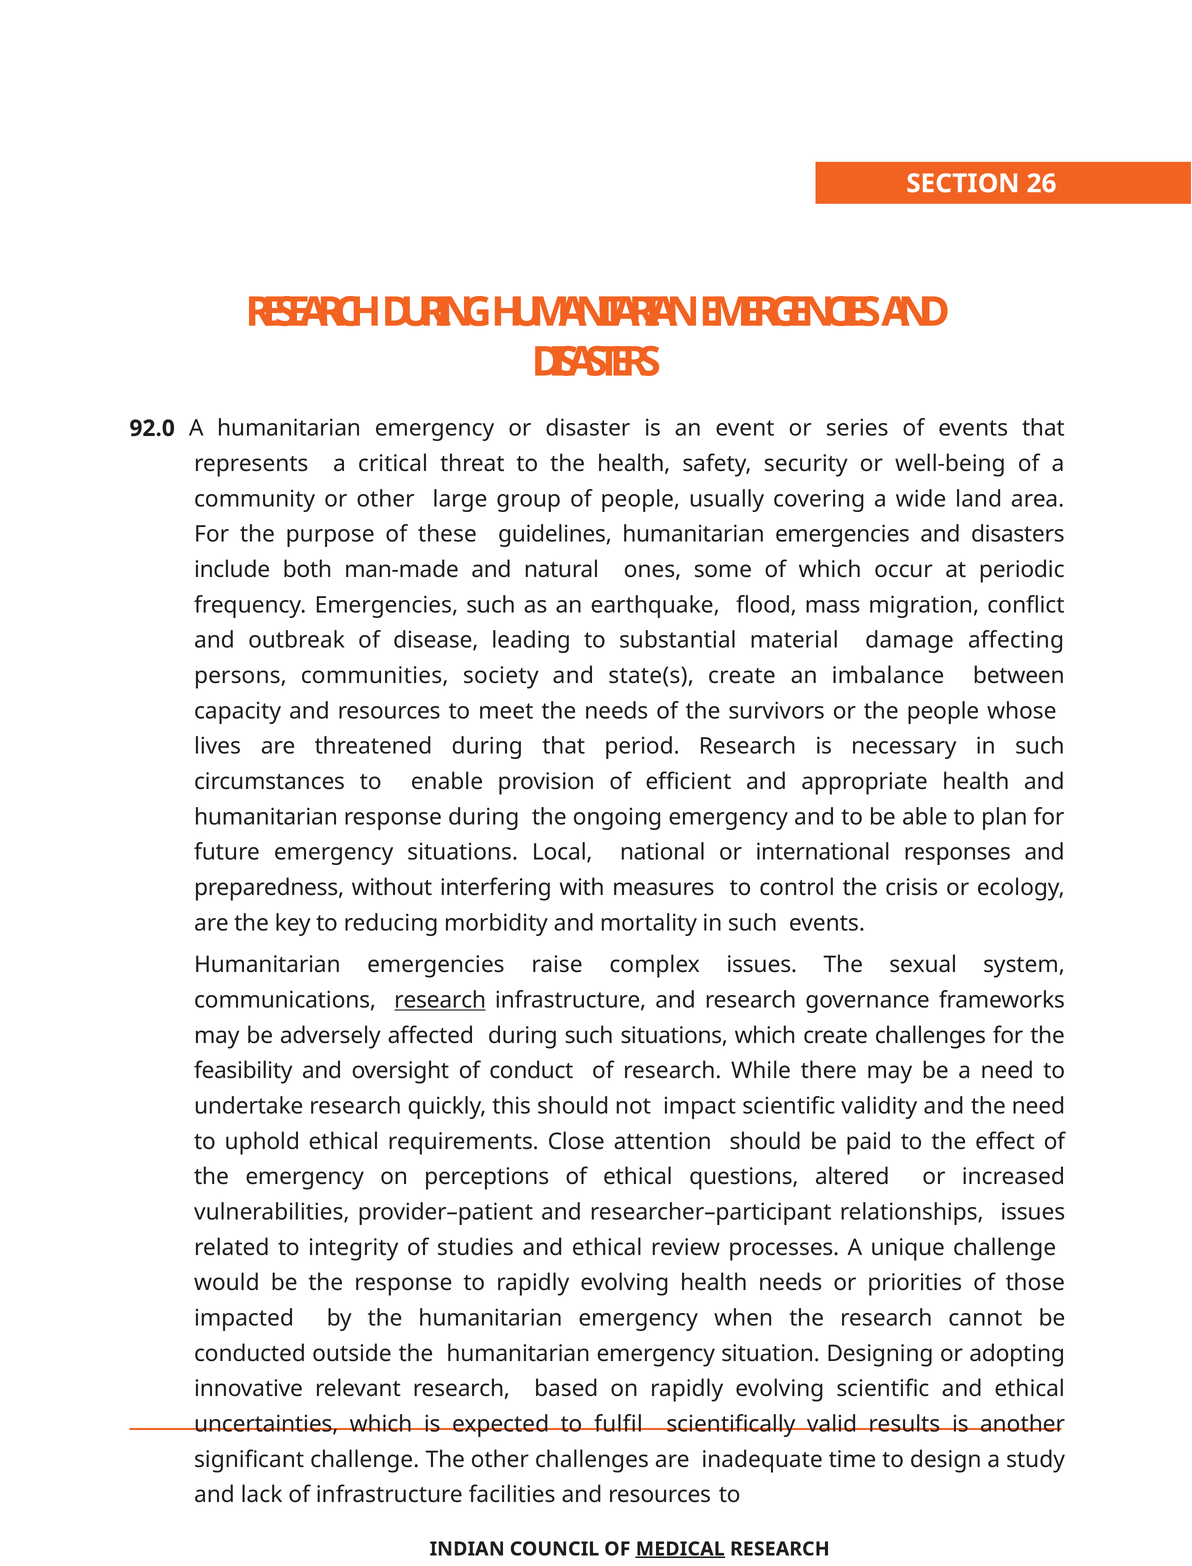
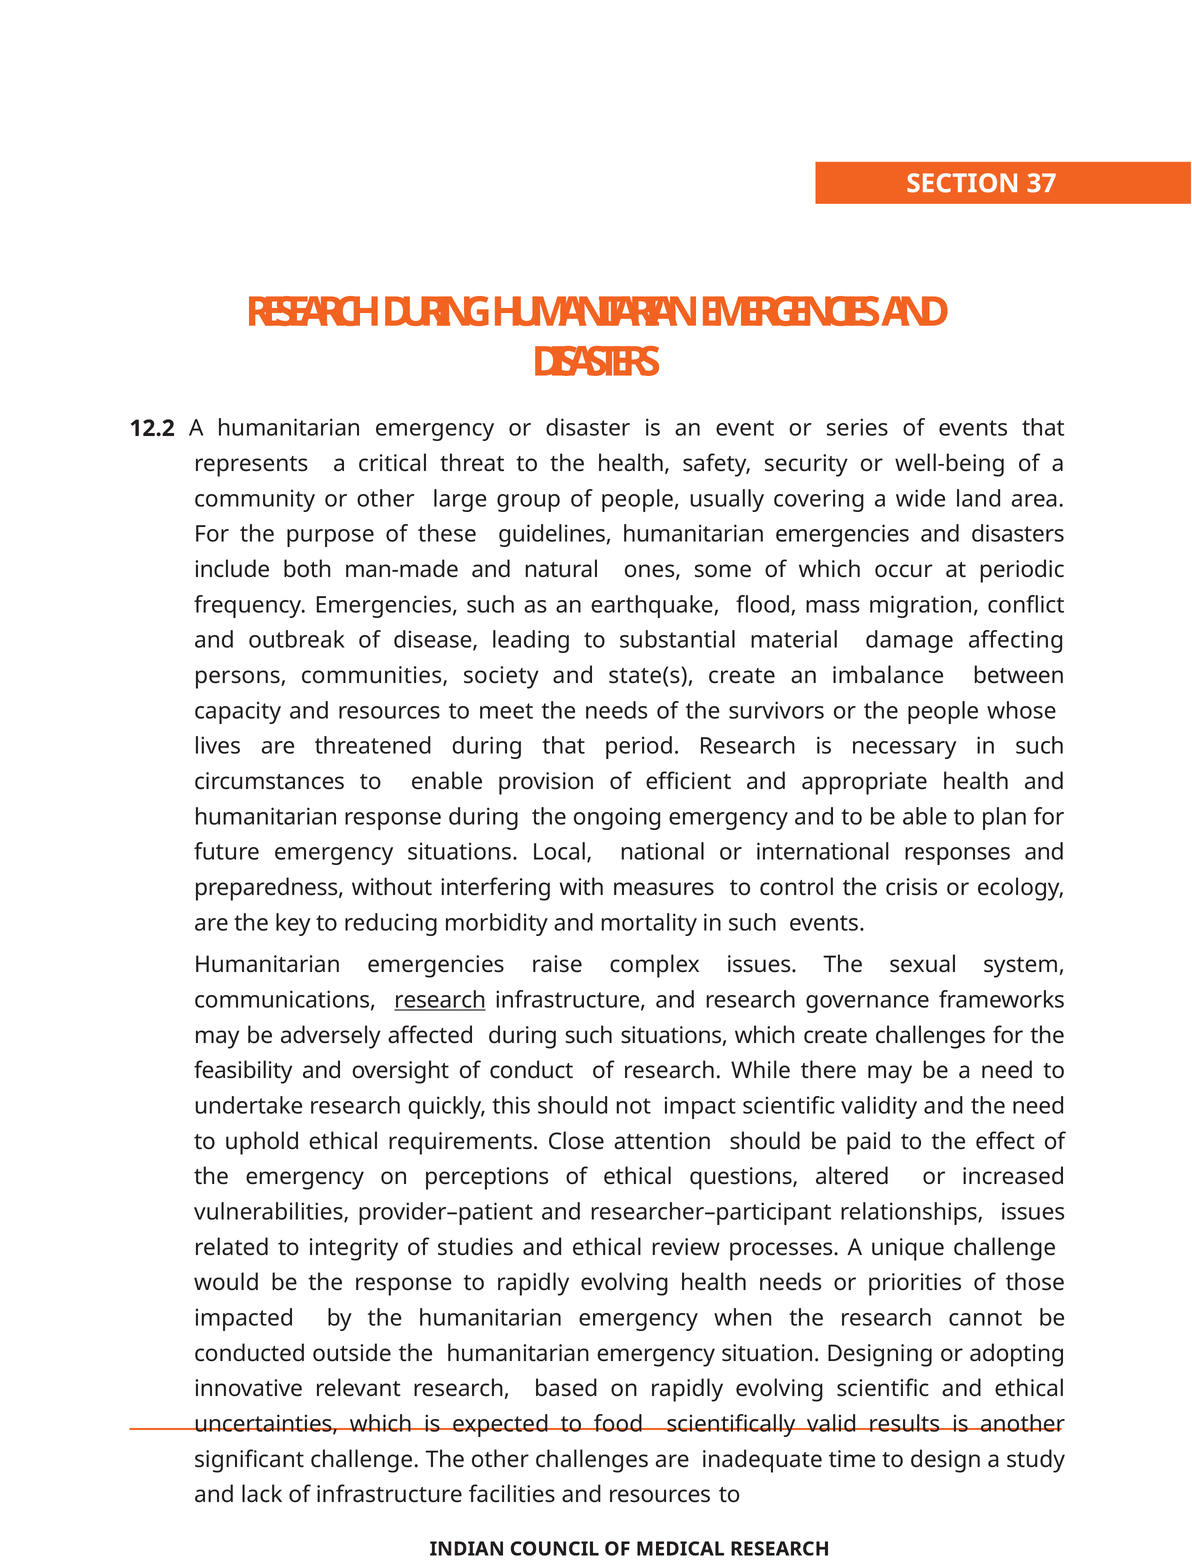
26: 26 -> 37
92.0: 92.0 -> 12.2
fulfil: fulfil -> food
MEDICAL underline: present -> none
